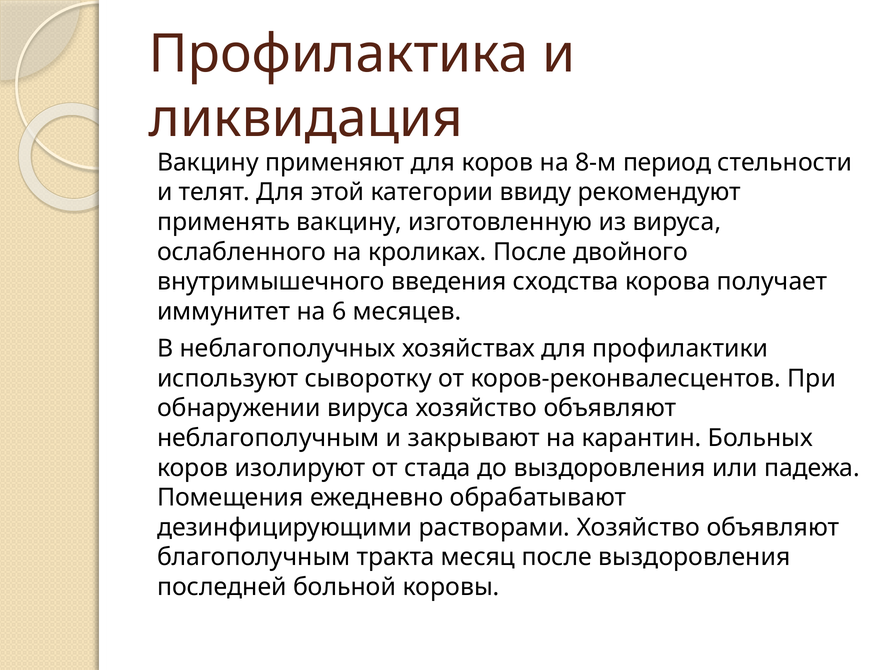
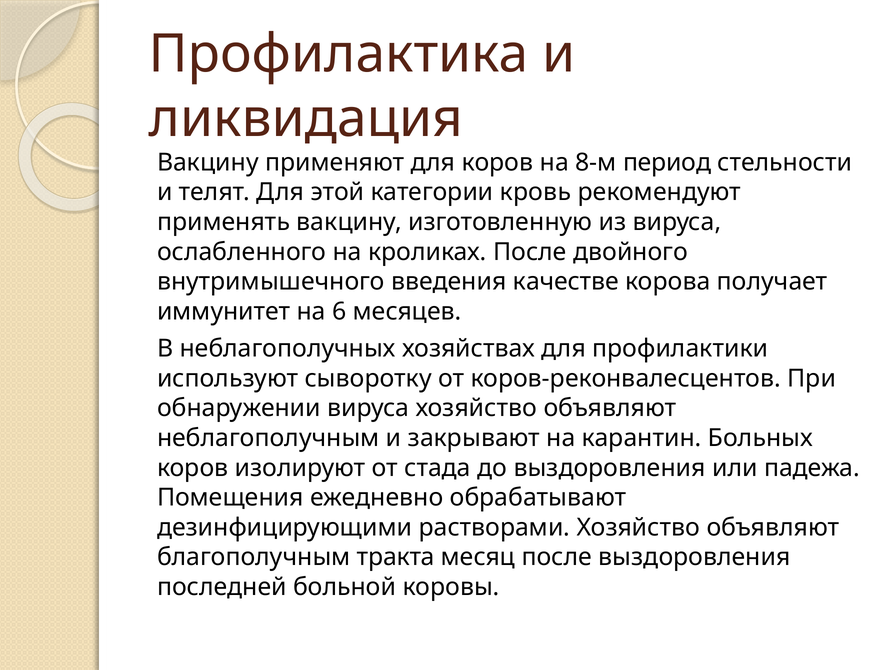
ввиду: ввиду -> кровь
сходства: сходства -> качестве
